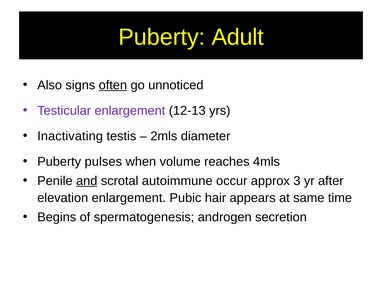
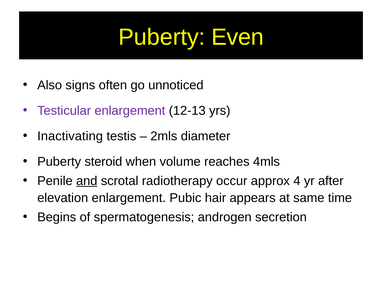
Adult: Adult -> Even
often underline: present -> none
pulses: pulses -> steroid
autoimmune: autoimmune -> radiotherapy
3: 3 -> 4
